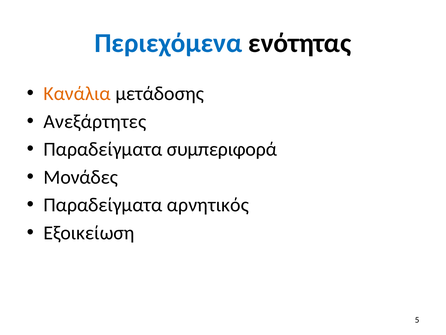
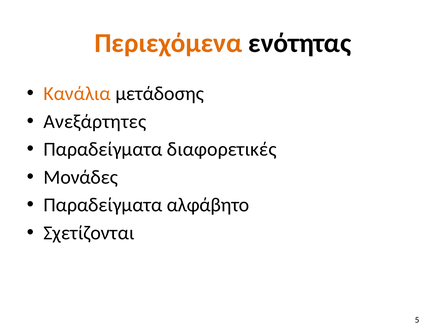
Περιεχόμενα colour: blue -> orange
συμπεριφορά: συμπεριφορά -> διαφορετικές
αρνητικός: αρνητικός -> αλφάβητο
Εξοικείωση: Εξοικείωση -> Σχετίζονται
